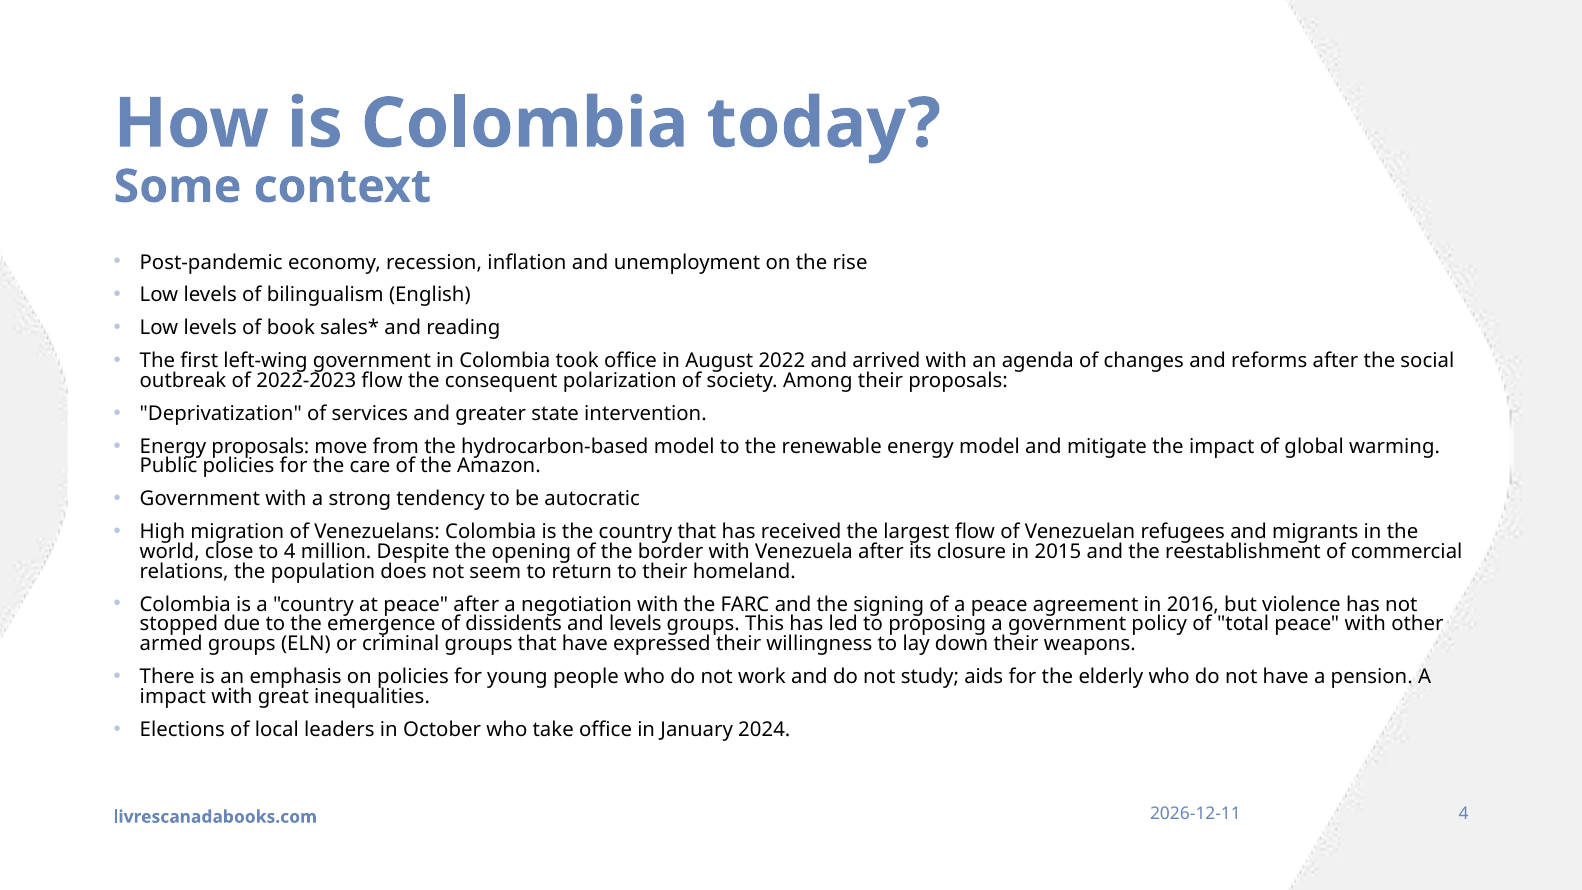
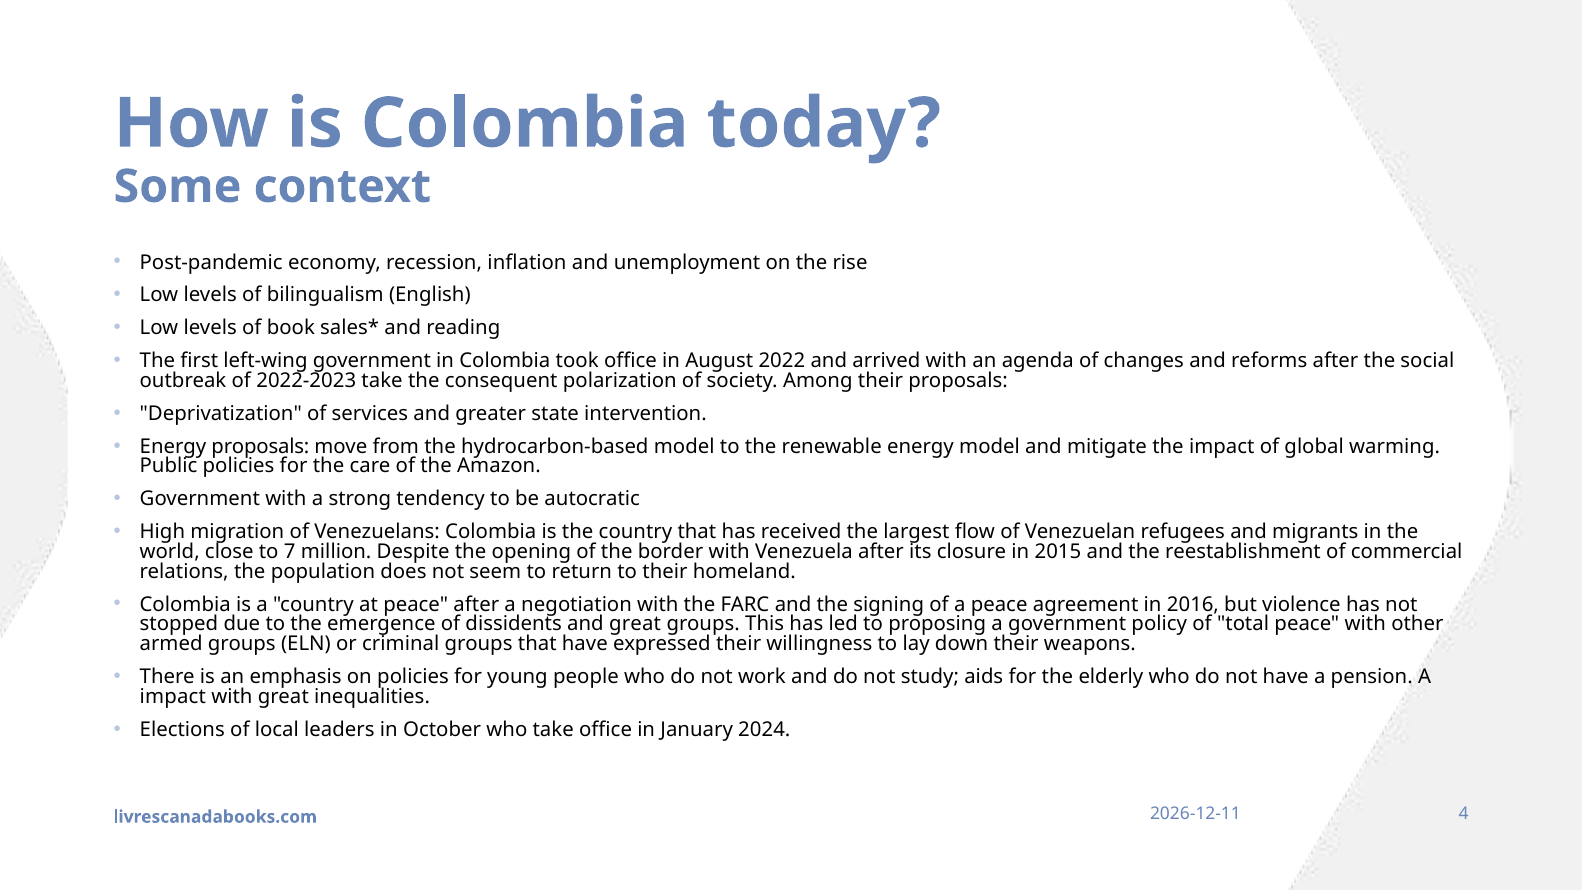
2022-2023 flow: flow -> take
to 4: 4 -> 7
and levels: levels -> great
